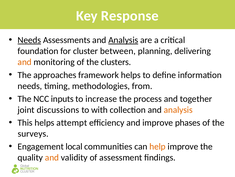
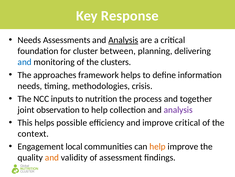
Needs at (29, 40) underline: present -> none
and at (25, 62) colour: orange -> blue
from: from -> crisis
increase: increase -> nutrition
discussions: discussions -> observation
to with: with -> help
analysis at (178, 109) colour: orange -> purple
attempt: attempt -> possible
improve phases: phases -> critical
surveys: surveys -> context
